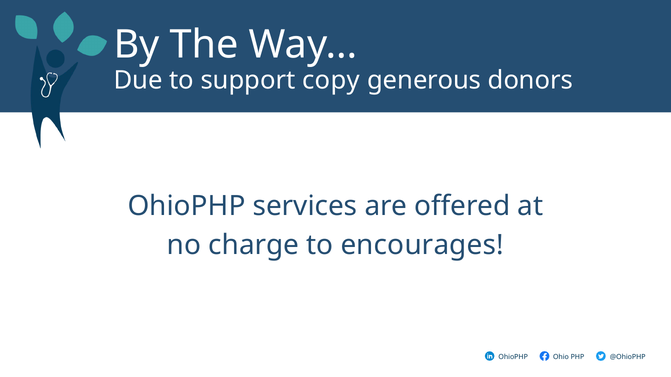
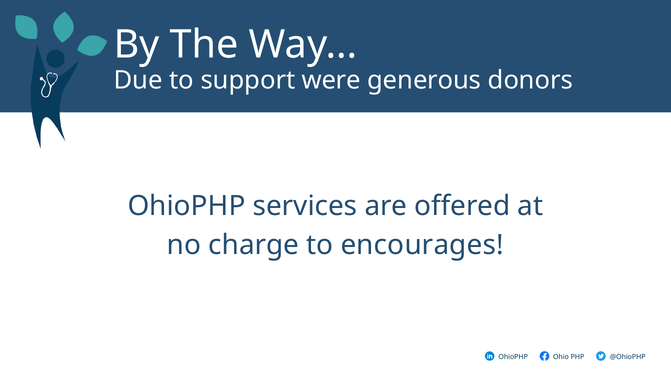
copy: copy -> were
